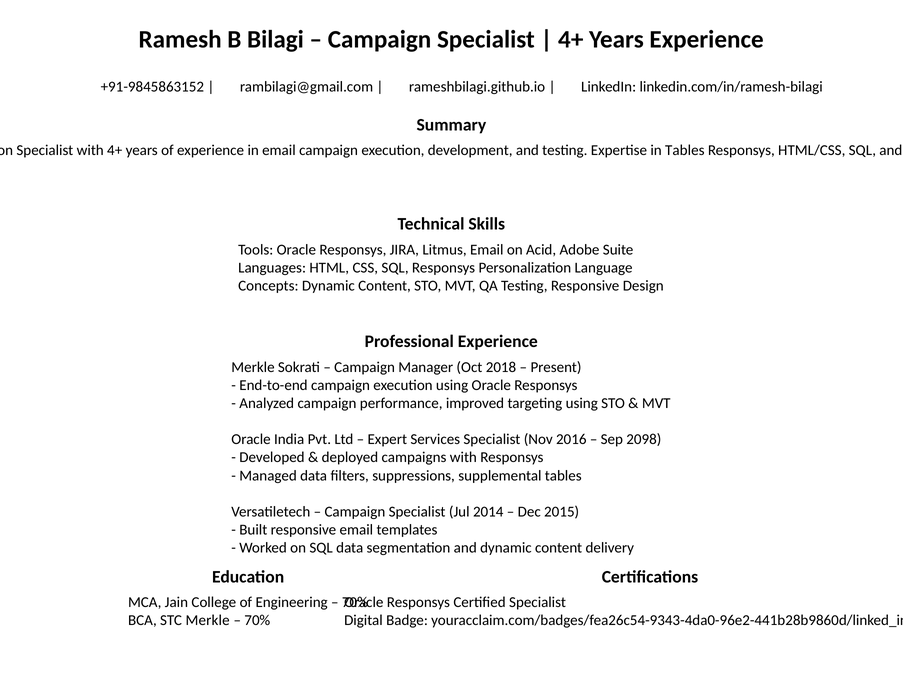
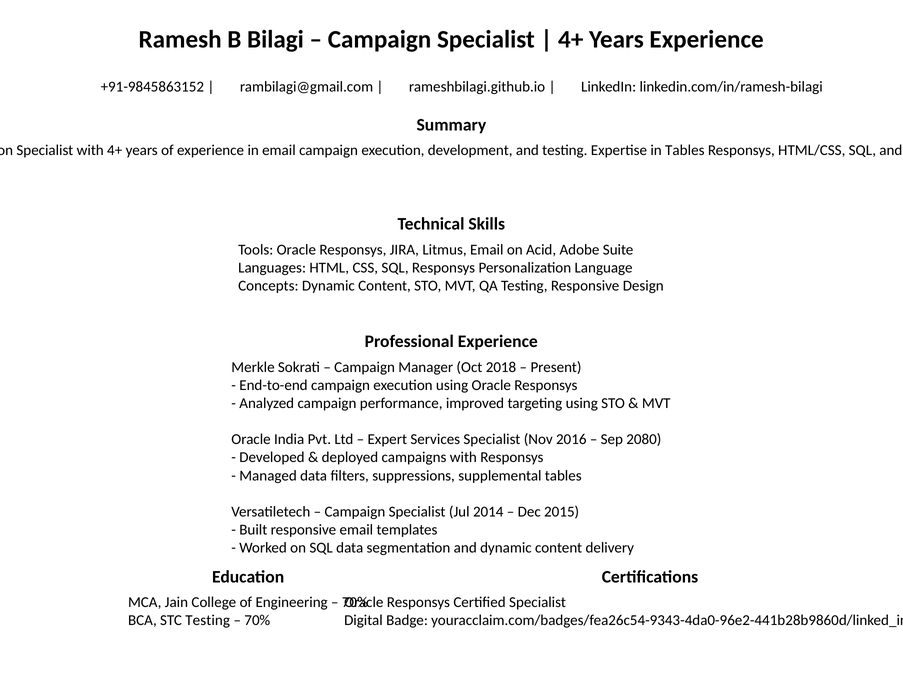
2098: 2098 -> 2080
STC Merkle: Merkle -> Testing
